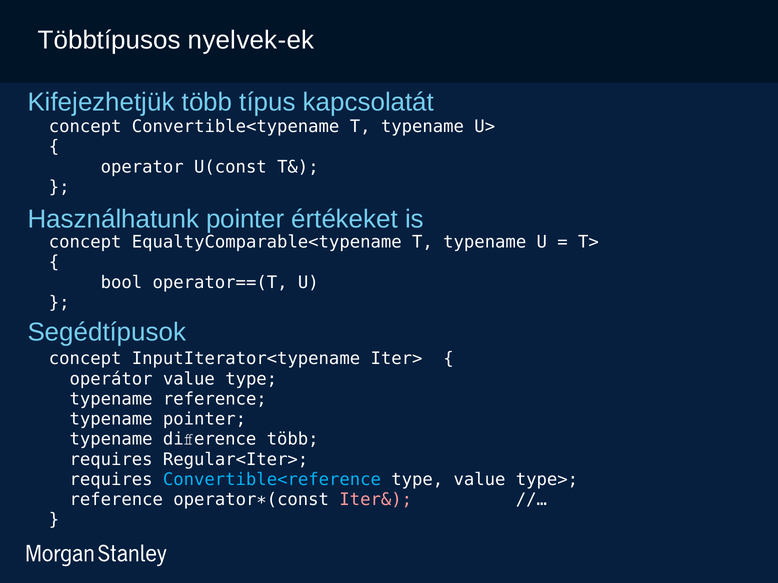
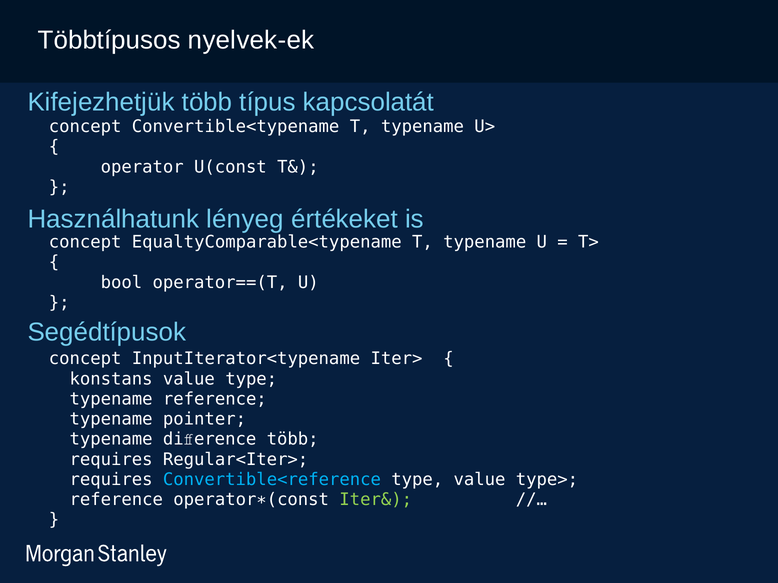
Használhatunk pointer: pointer -> lényeg
operátor: operátor -> konstans
Iter& colour: pink -> light green
